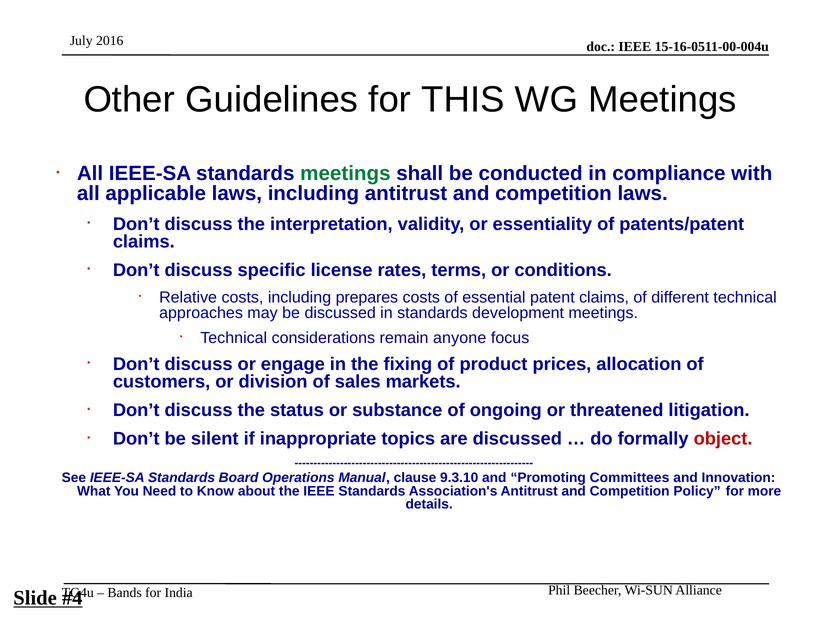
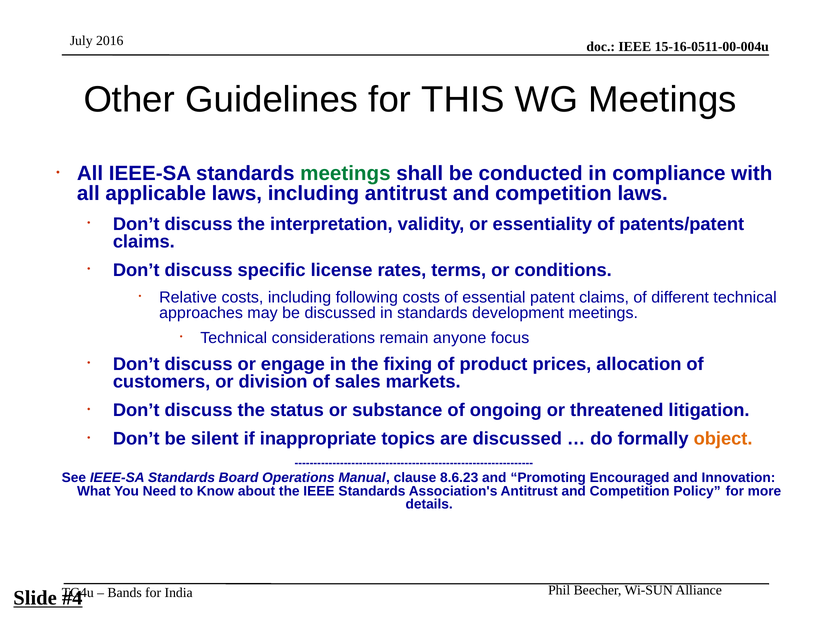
prepares: prepares -> following
object colour: red -> orange
9.3.10: 9.3.10 -> 8.6.23
Committees: Committees -> Encouraged
